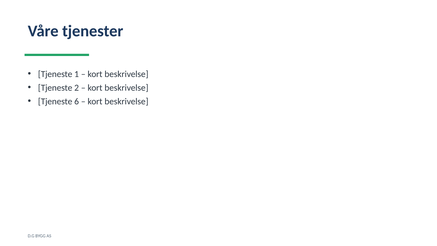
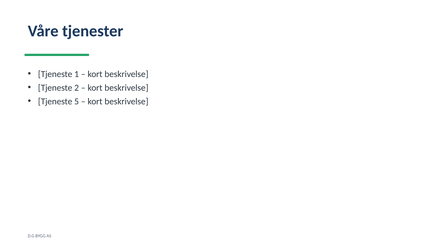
6: 6 -> 5
